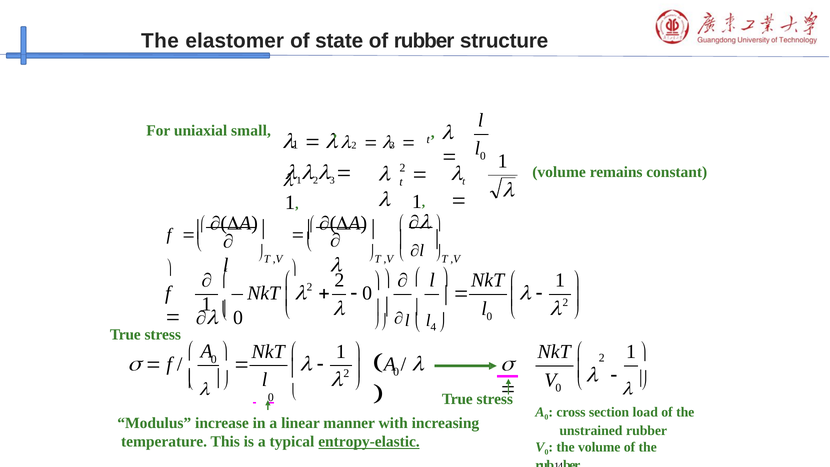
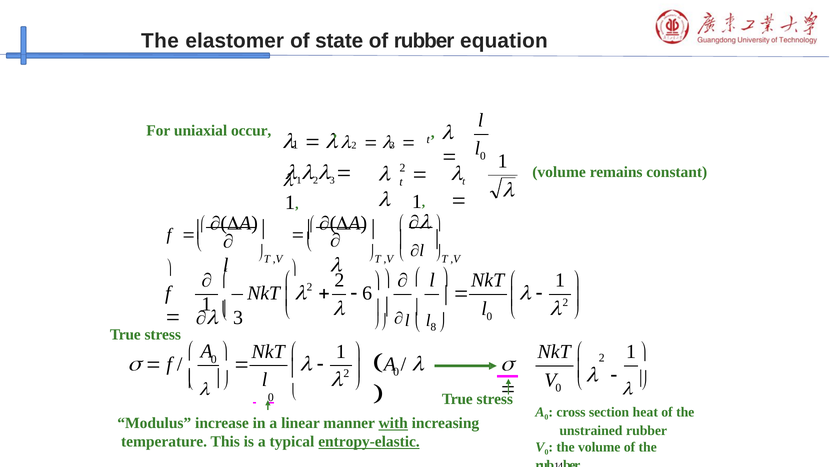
structure: structure -> equation
small: small -> occur
0 at (367, 293): 0 -> 6
0 at (238, 318): 0 -> 3
4: 4 -> 8
load: load -> heat
with underline: none -> present
